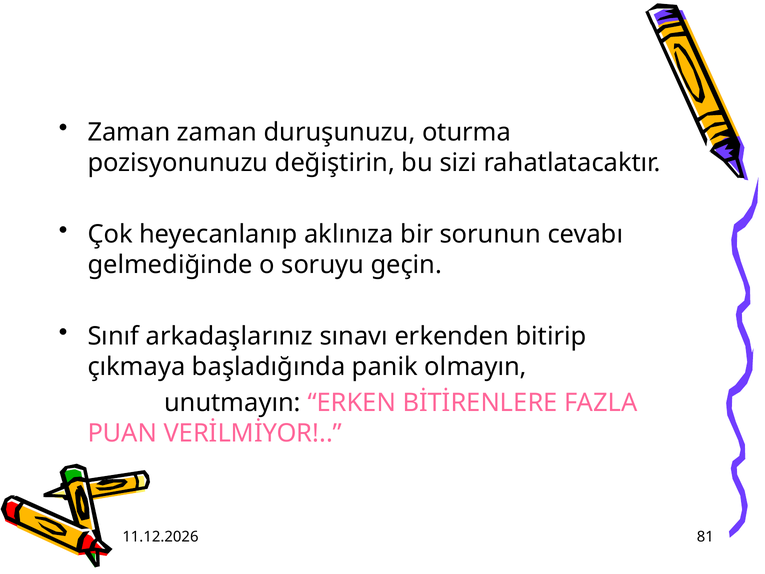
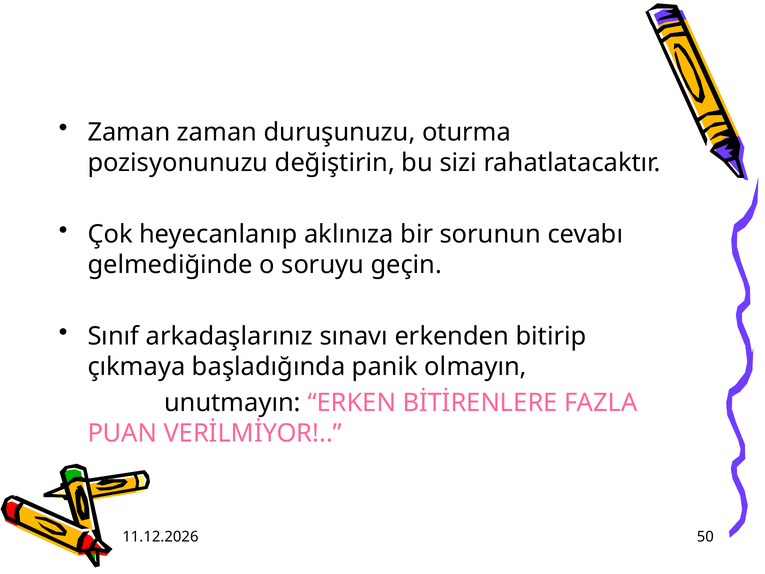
81: 81 -> 50
